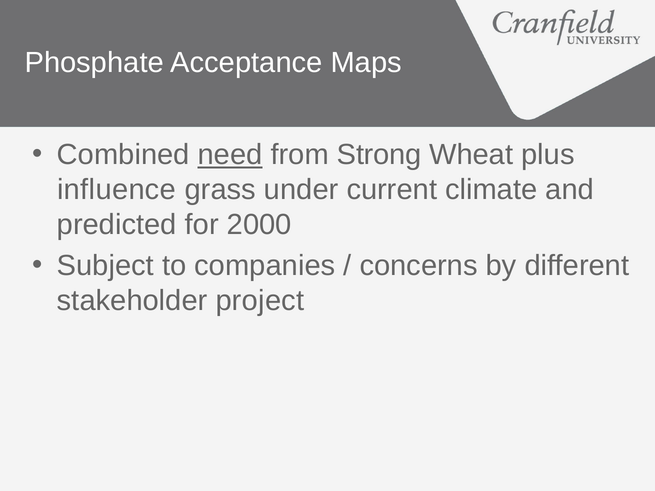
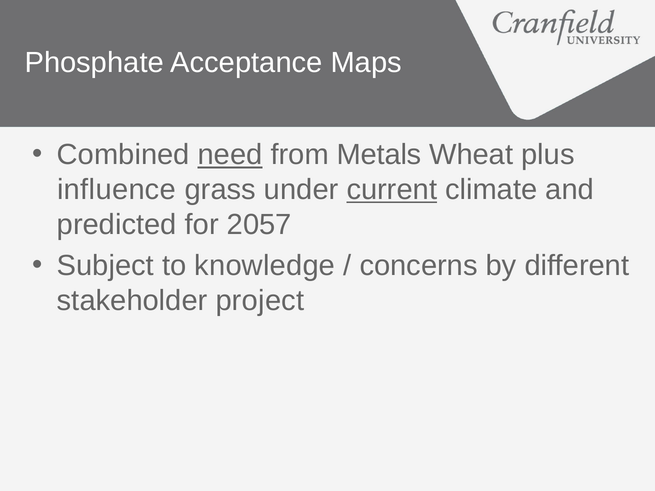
Strong: Strong -> Metals
current underline: none -> present
2000: 2000 -> 2057
companies: companies -> knowledge
